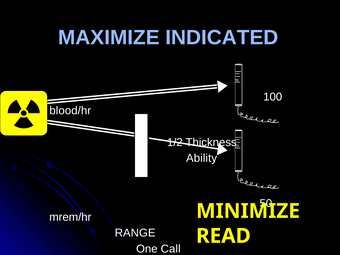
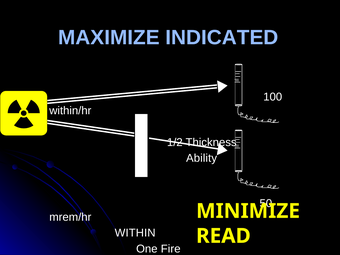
blood/hr: blood/hr -> within/hr
RANGE: RANGE -> WITHIN
Call: Call -> Fire
